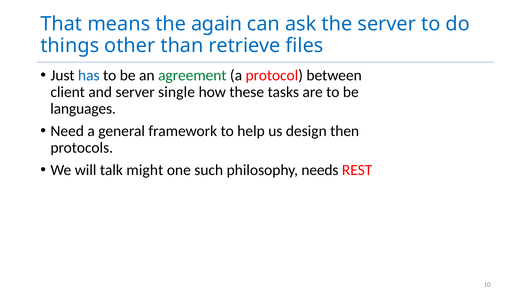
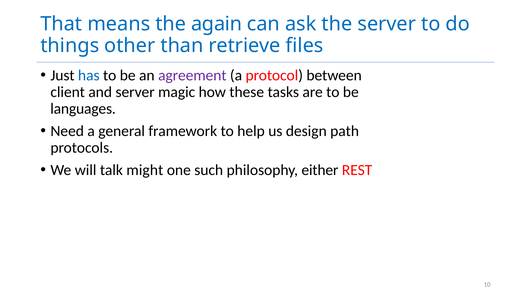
agreement colour: green -> purple
single: single -> magic
then: then -> path
needs: needs -> either
